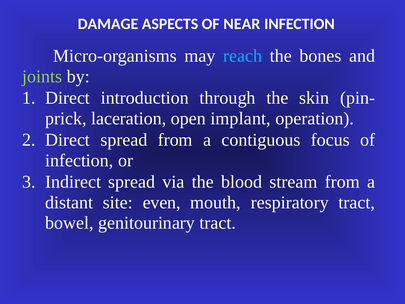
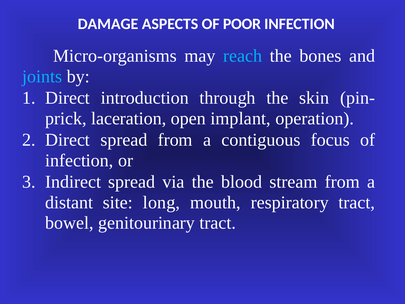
NEAR: NEAR -> POOR
joints colour: light green -> light blue
even: even -> long
